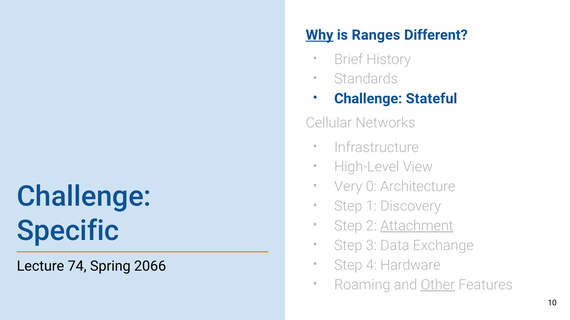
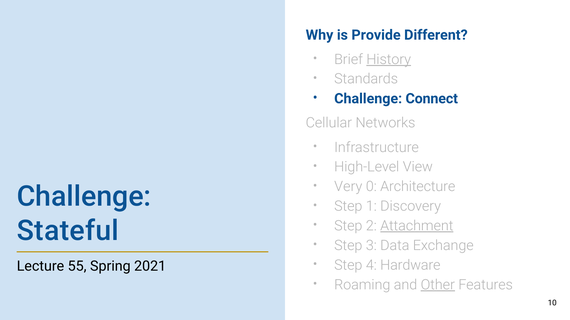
Why underline: present -> none
Ranges: Ranges -> Provide
History underline: none -> present
Stateful: Stateful -> Connect
Specific: Specific -> Stateful
74: 74 -> 55
2066: 2066 -> 2021
